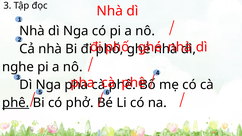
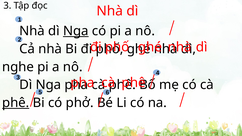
Nga at (76, 31) underline: none -> present
